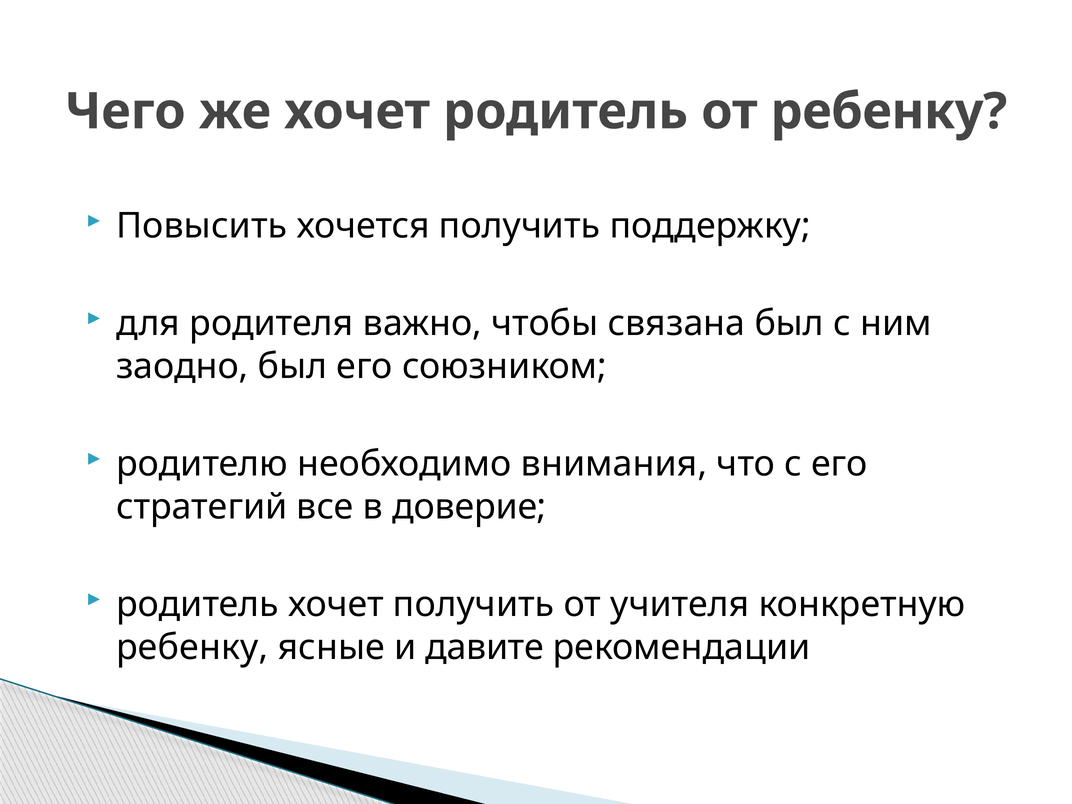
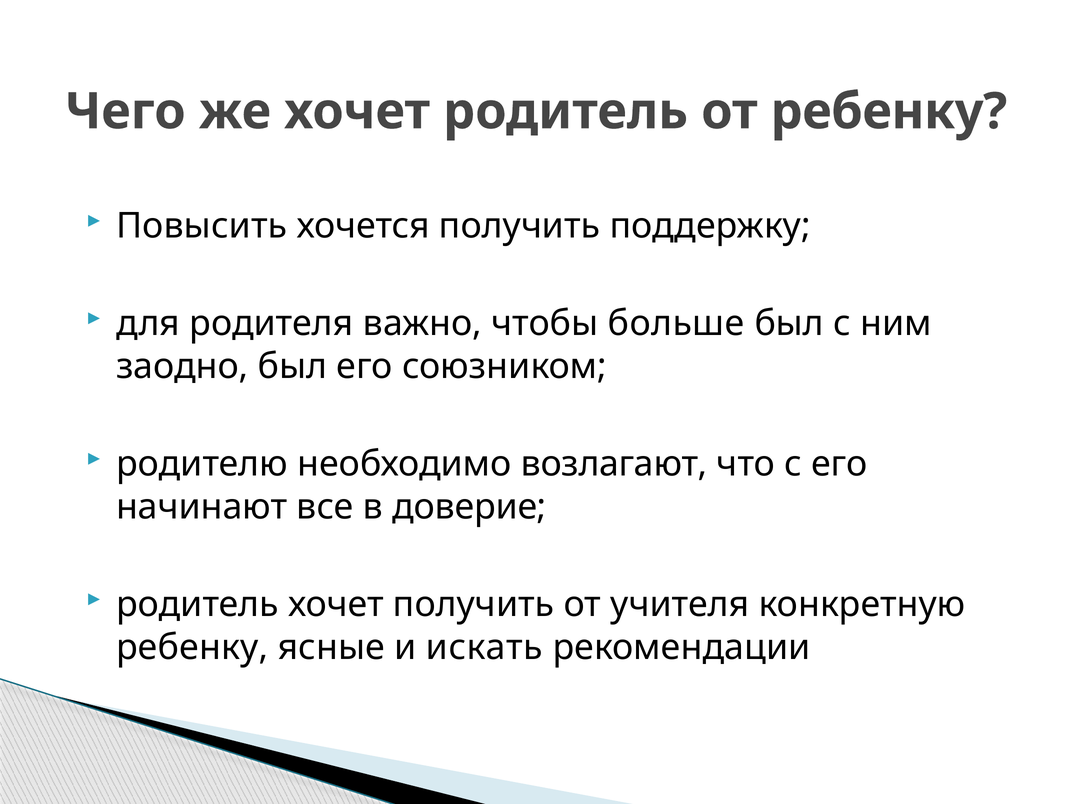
связана: связана -> больше
внимания: внимания -> возлагают
стратегий: стратегий -> начинают
давите: давите -> искать
